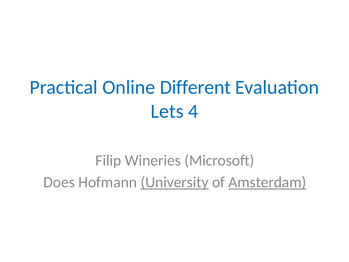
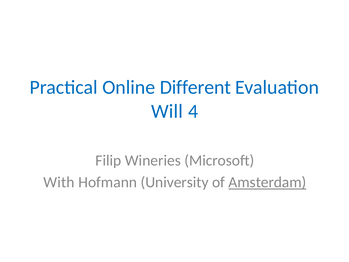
Lets: Lets -> Will
Does: Does -> With
University underline: present -> none
